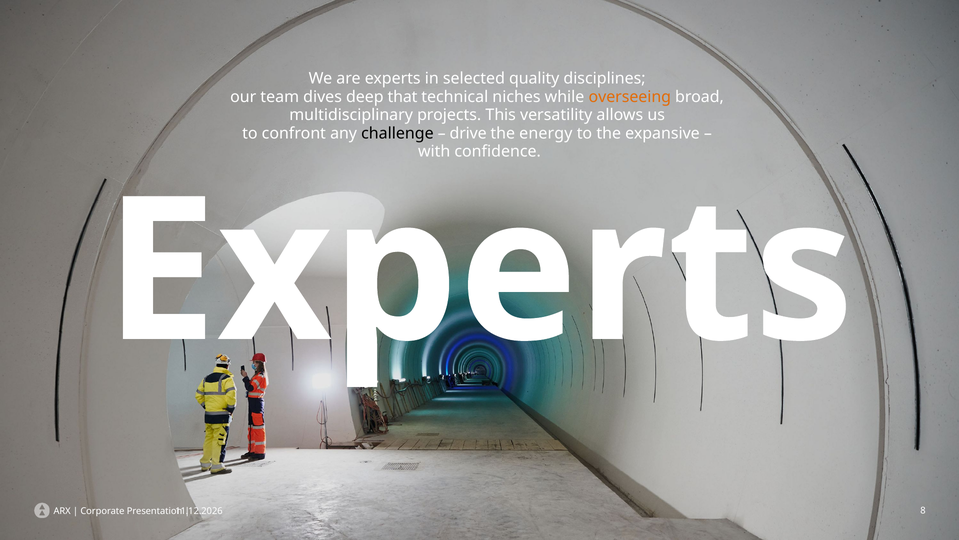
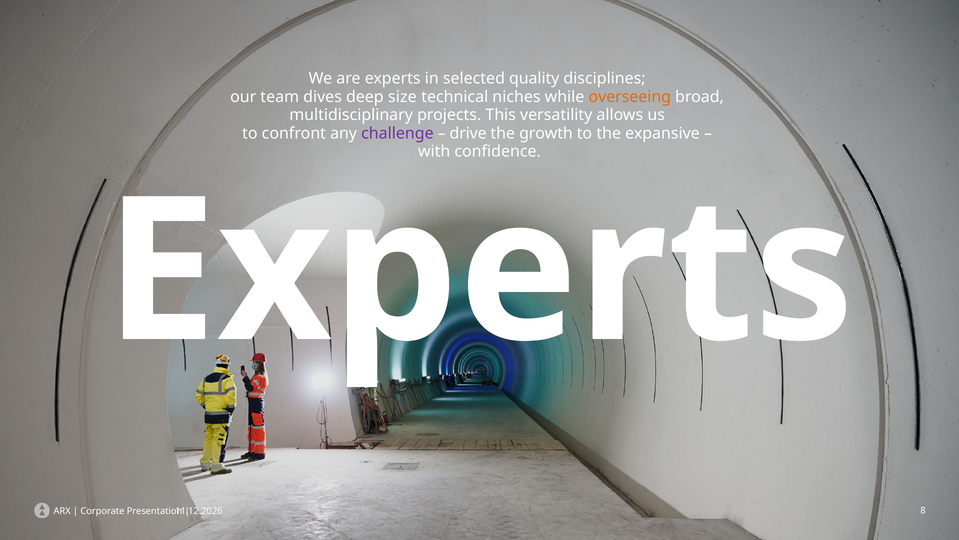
that: that -> size
challenge colour: black -> purple
energy: energy -> growth
